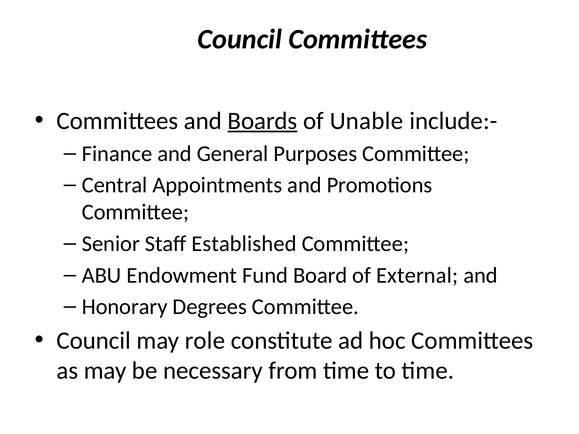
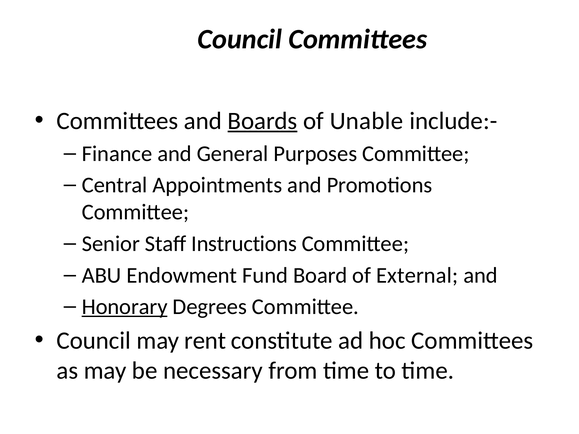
Established: Established -> Instructions
Honorary underline: none -> present
role: role -> rent
